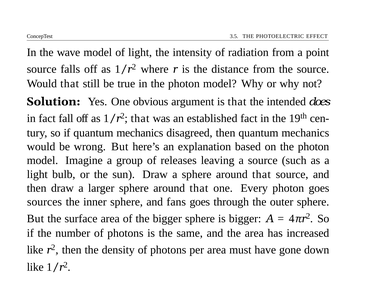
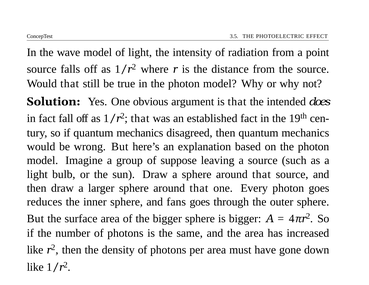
releases: releases -> suppose
sources: sources -> reduces
